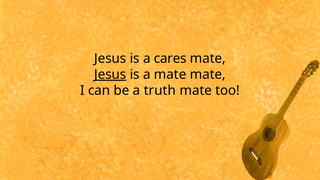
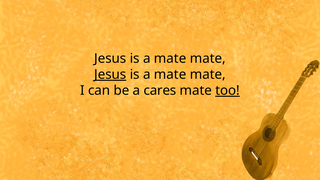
cares at (170, 59): cares -> mate
truth: truth -> cares
too underline: none -> present
